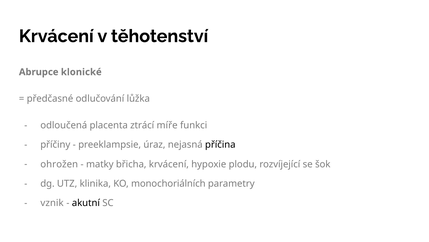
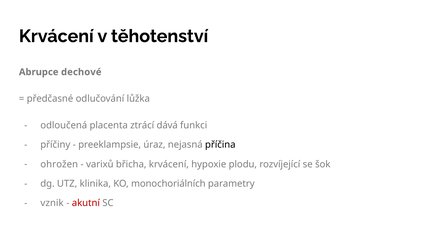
klonické: klonické -> dechové
míře: míře -> dává
matky: matky -> varixů
akutní colour: black -> red
